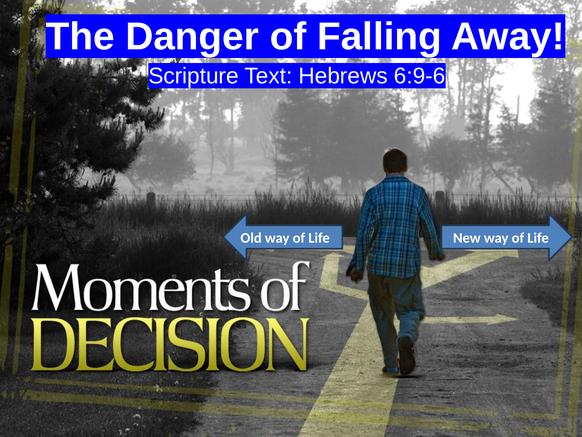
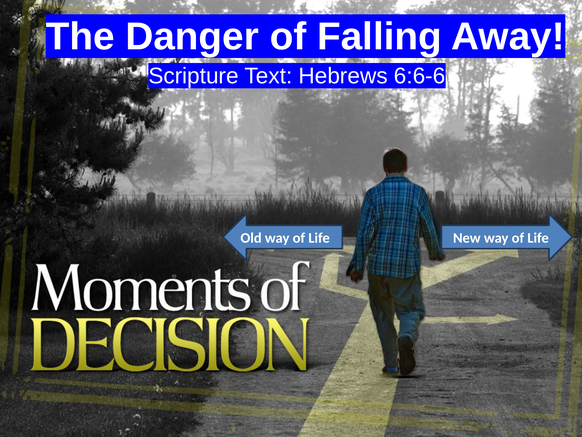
6:9-6: 6:9-6 -> 6:6-6
